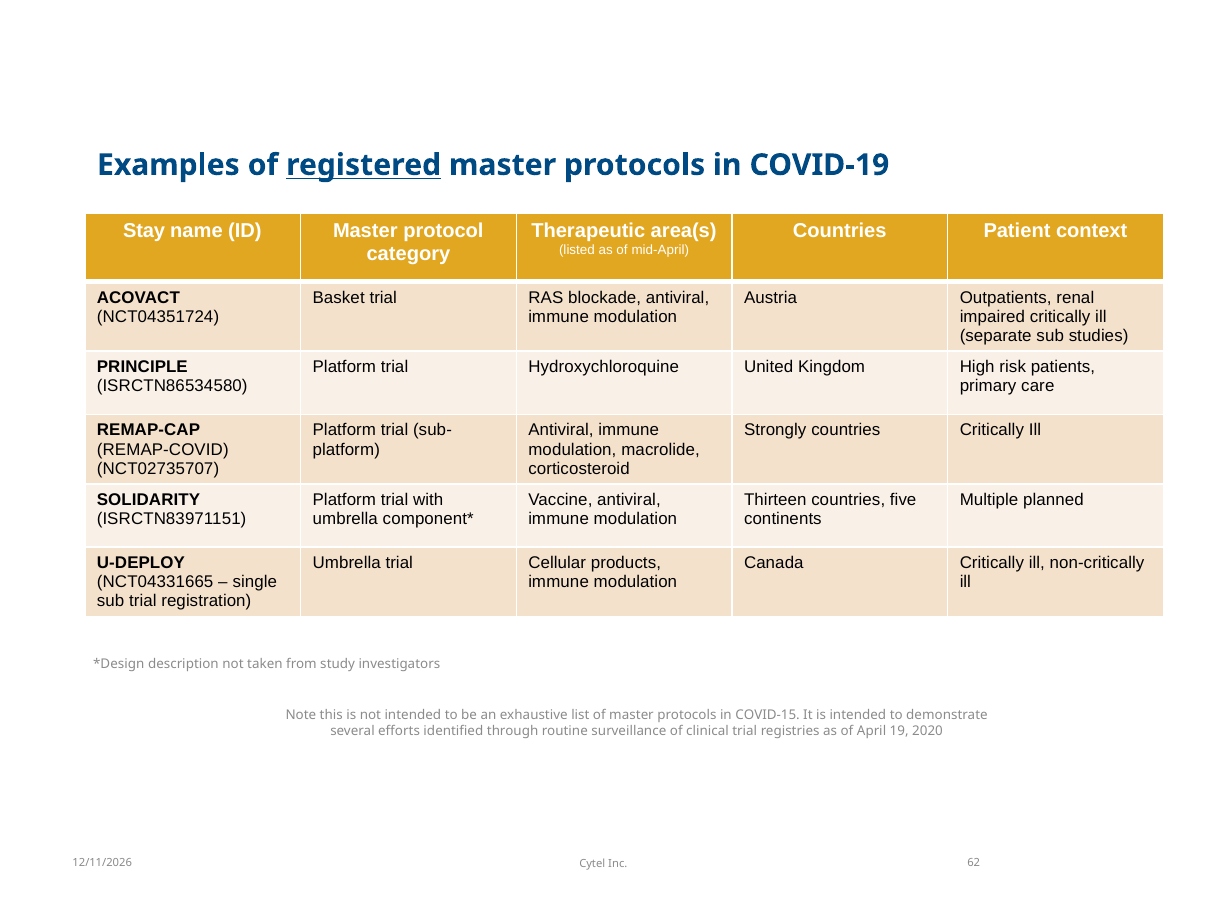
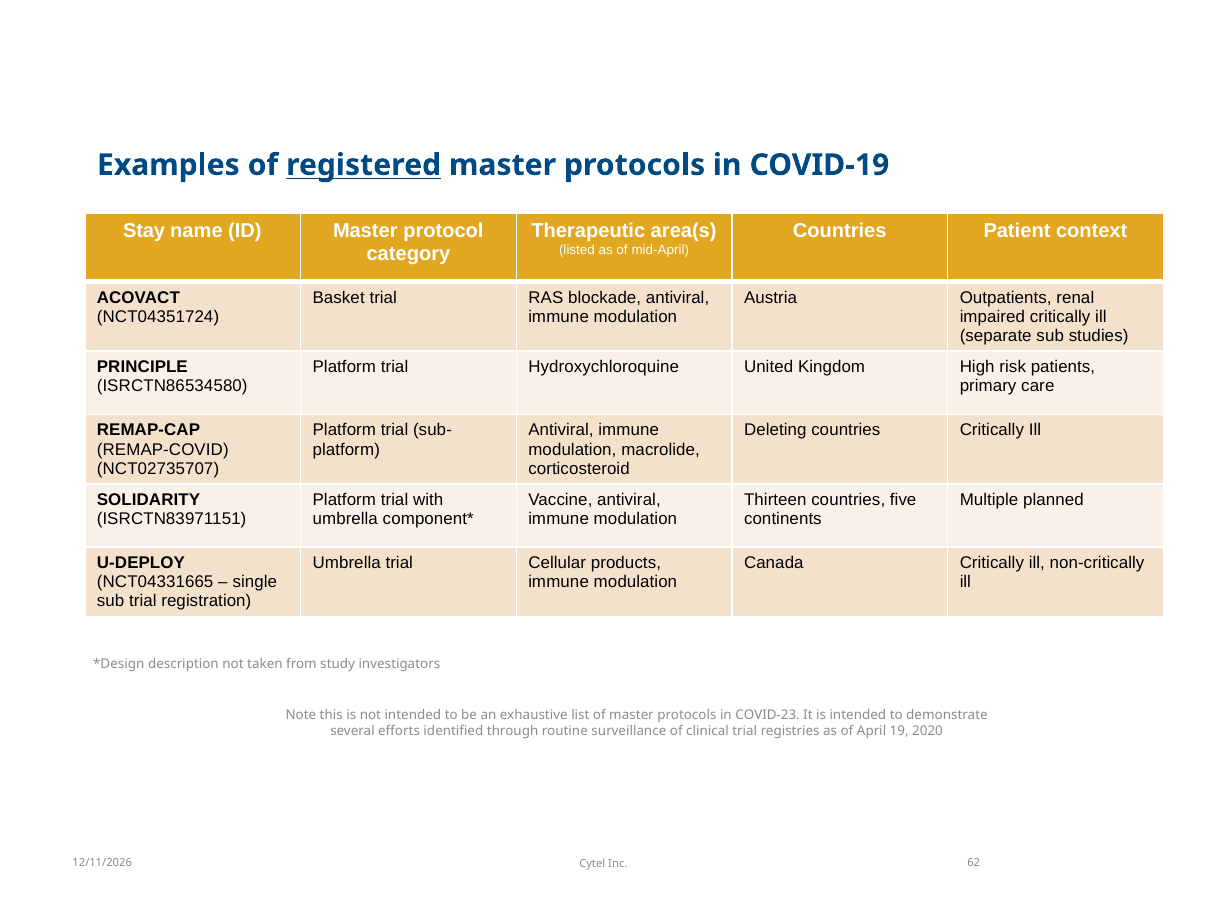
Strongly: Strongly -> Deleting
COVID-15: COVID-15 -> COVID-23
